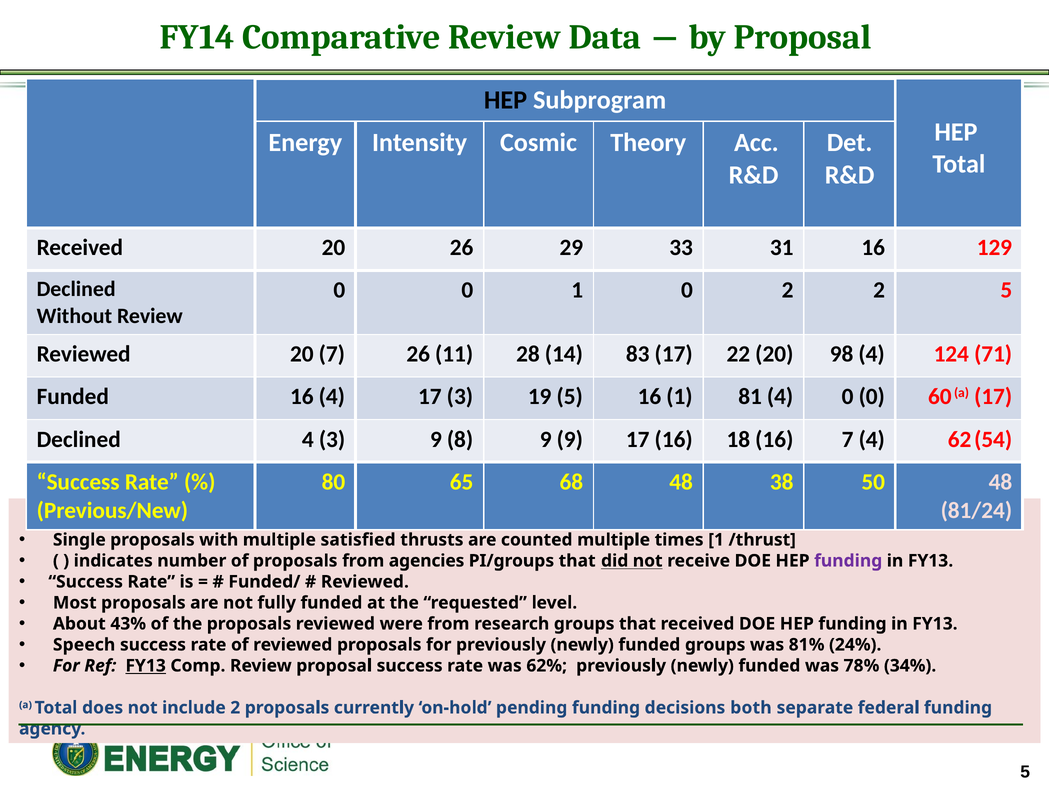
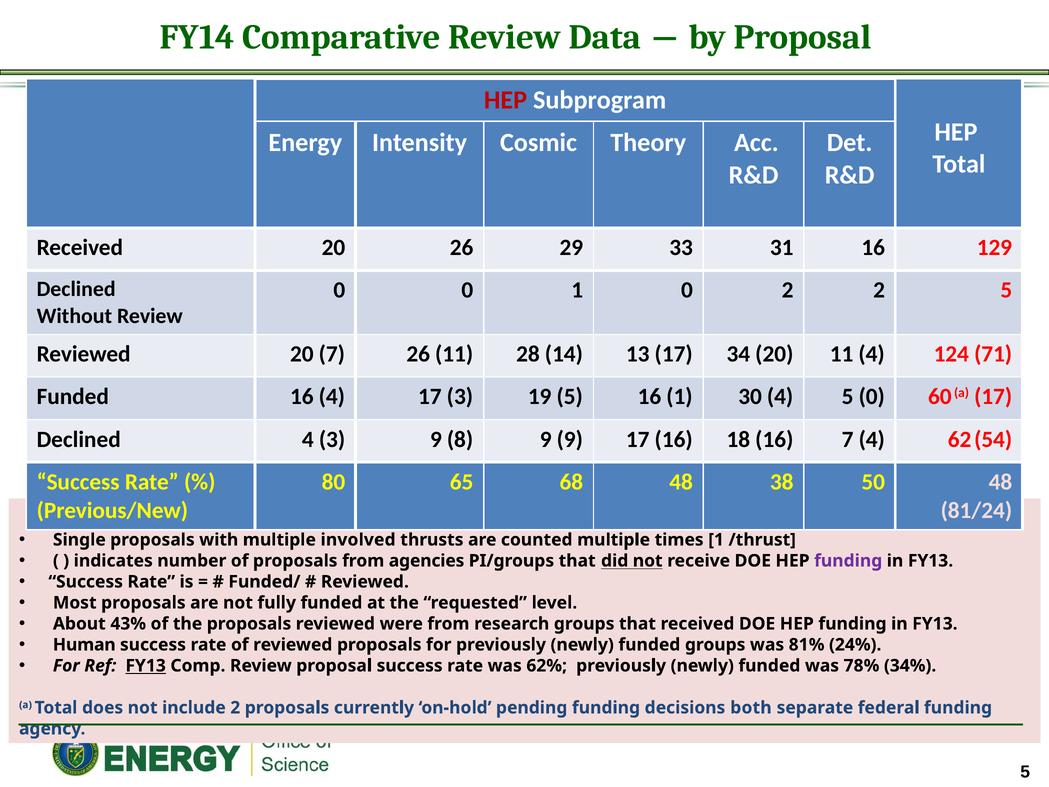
HEP at (506, 100) colour: black -> red
83: 83 -> 13
22: 22 -> 34
20 98: 98 -> 11
81: 81 -> 30
4 0: 0 -> 5
satisfied: satisfied -> involved
Speech: Speech -> Human
